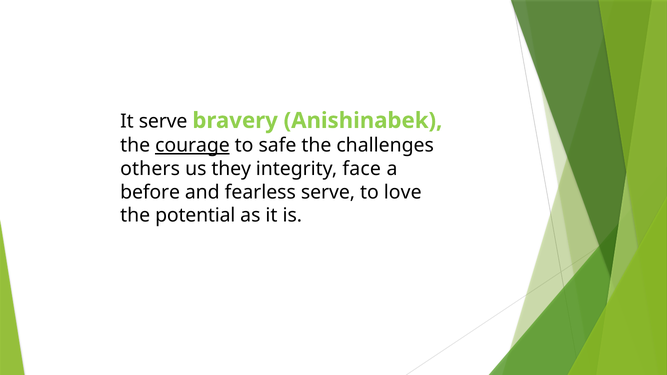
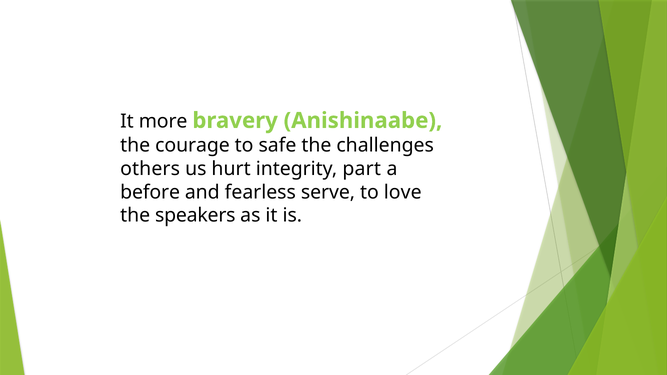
It serve: serve -> more
Anishinabek: Anishinabek -> Anishinaabe
courage underline: present -> none
they: they -> hurt
face: face -> part
potential: potential -> speakers
